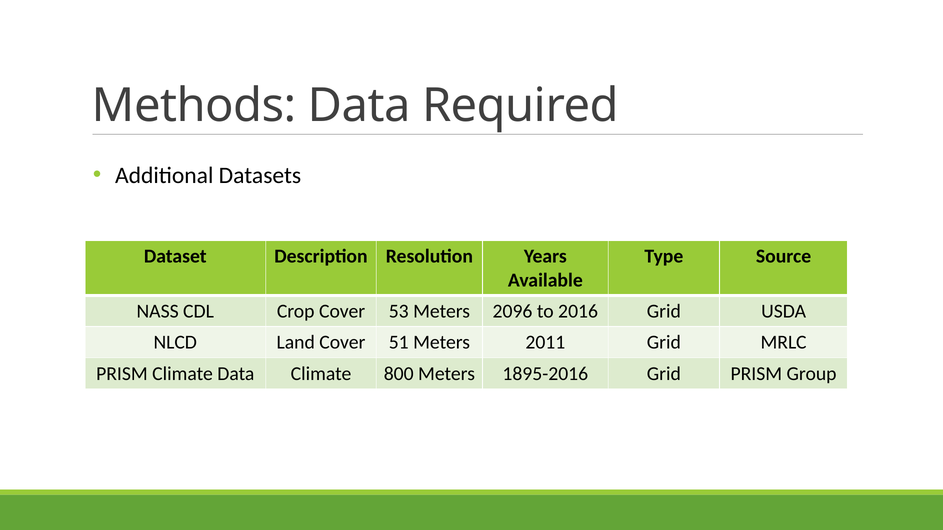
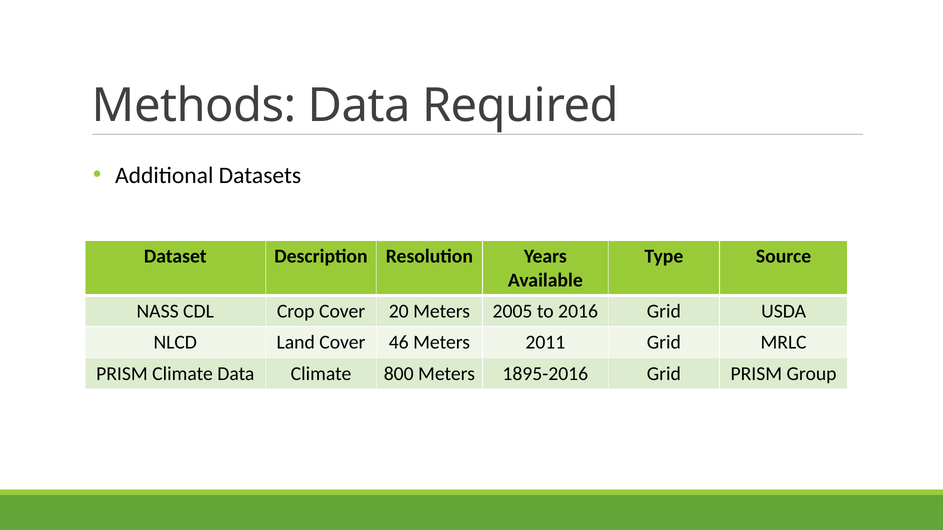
53: 53 -> 20
2096: 2096 -> 2005
51: 51 -> 46
